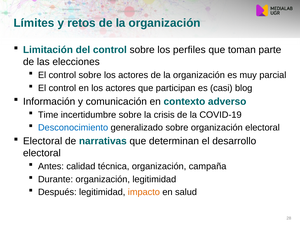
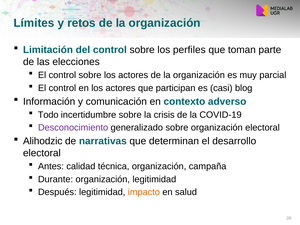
Time: Time -> Todo
Desconocimiento colour: blue -> purple
Electoral at (43, 141): Electoral -> Alihodzic
